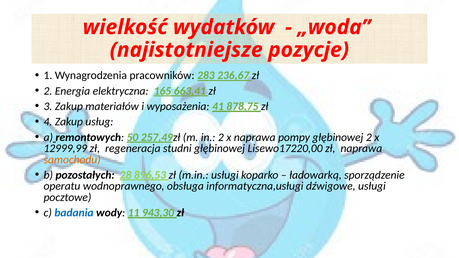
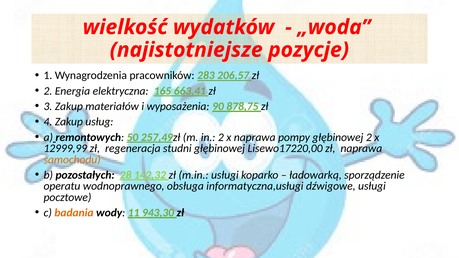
236,67: 236,67 -> 206,57
41: 41 -> 90
896,53: 896,53 -> 142,32
badania colour: blue -> orange
